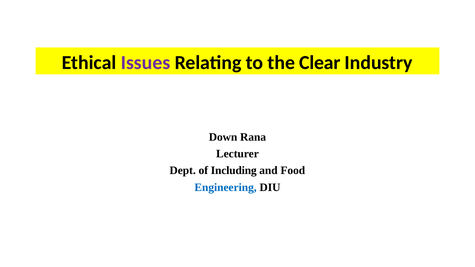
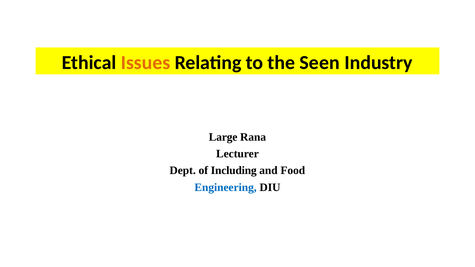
Issues colour: purple -> orange
Clear: Clear -> Seen
Down: Down -> Large
